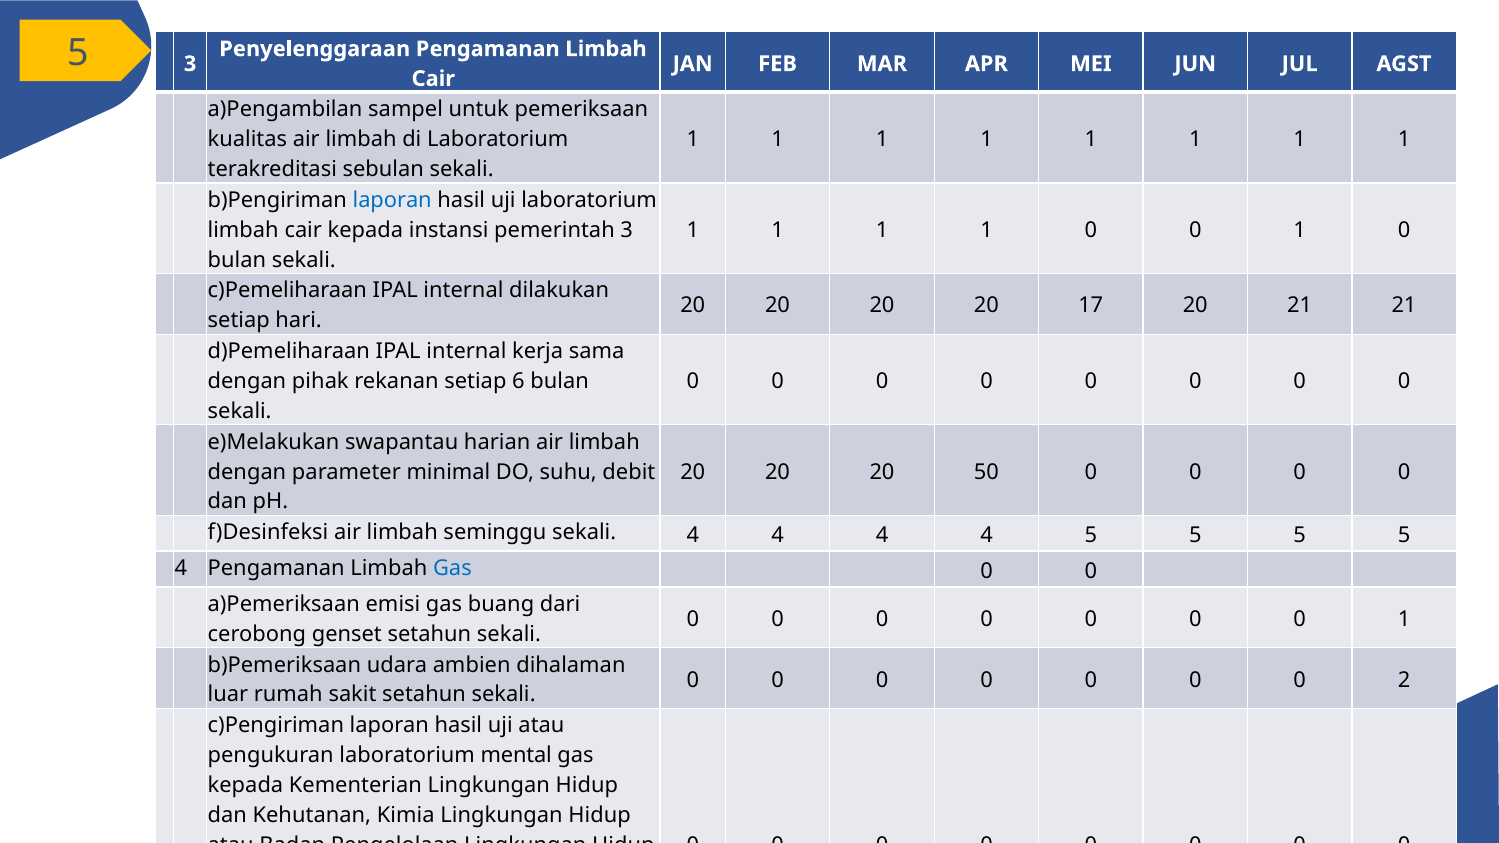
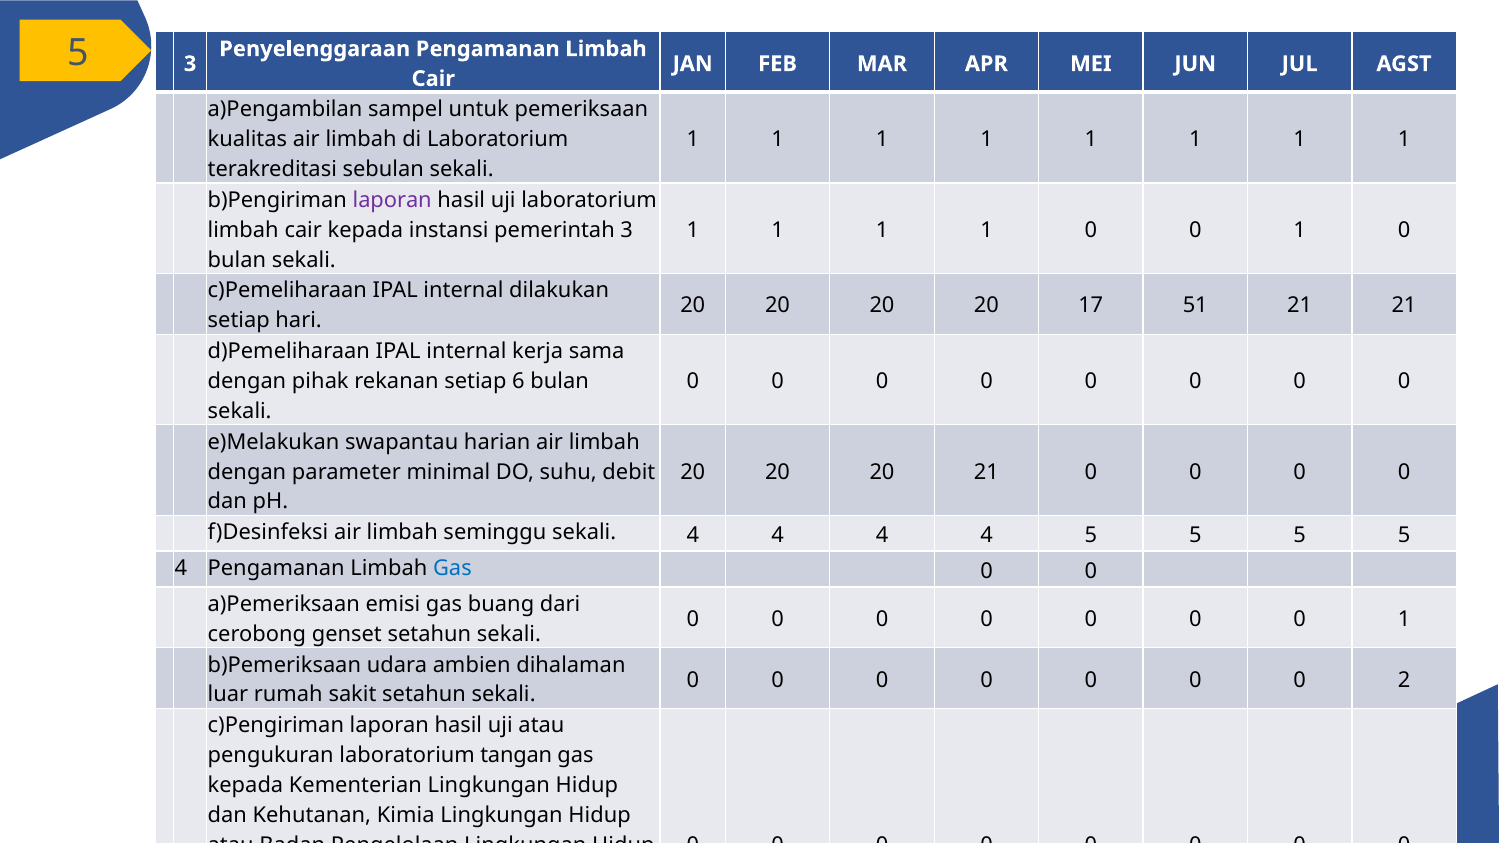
laporan at (392, 200) colour: blue -> purple
17 20: 20 -> 51
20 50: 50 -> 21
mental: mental -> tangan
